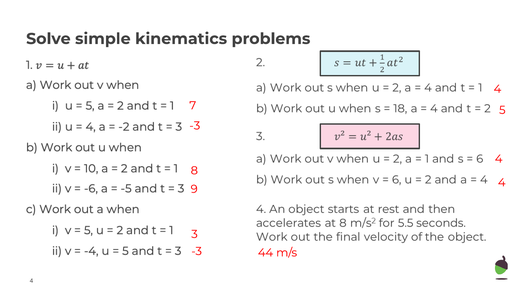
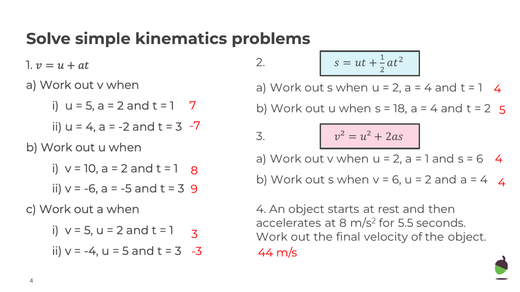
-3 at (195, 126): -3 -> -7
